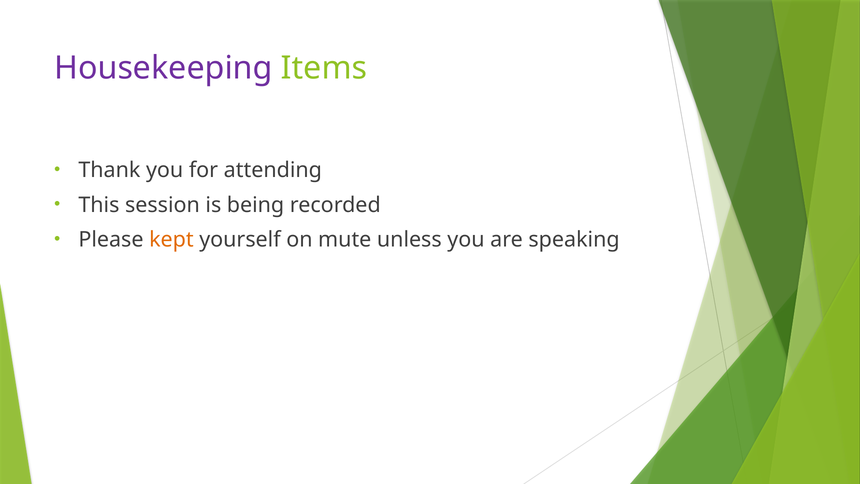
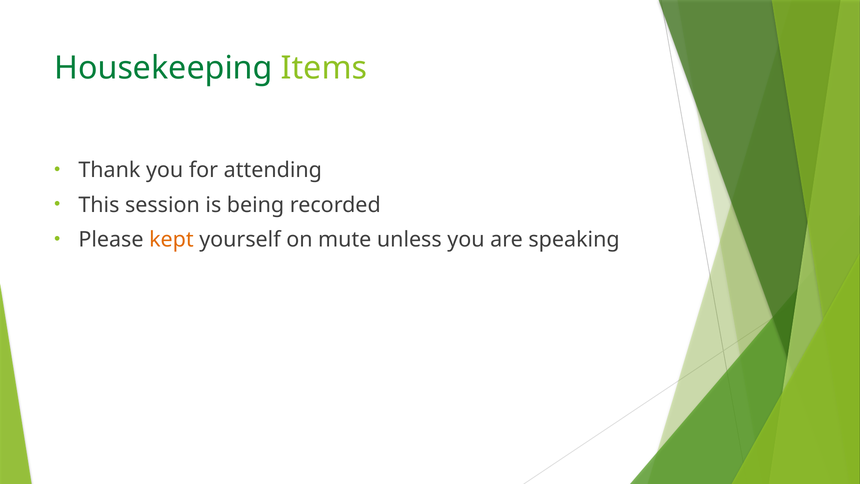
Housekeeping colour: purple -> green
